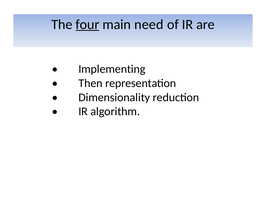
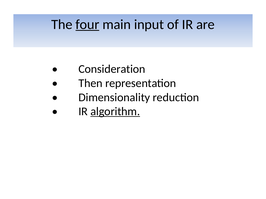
need: need -> input
Implementing: Implementing -> Consideration
algorithm underline: none -> present
